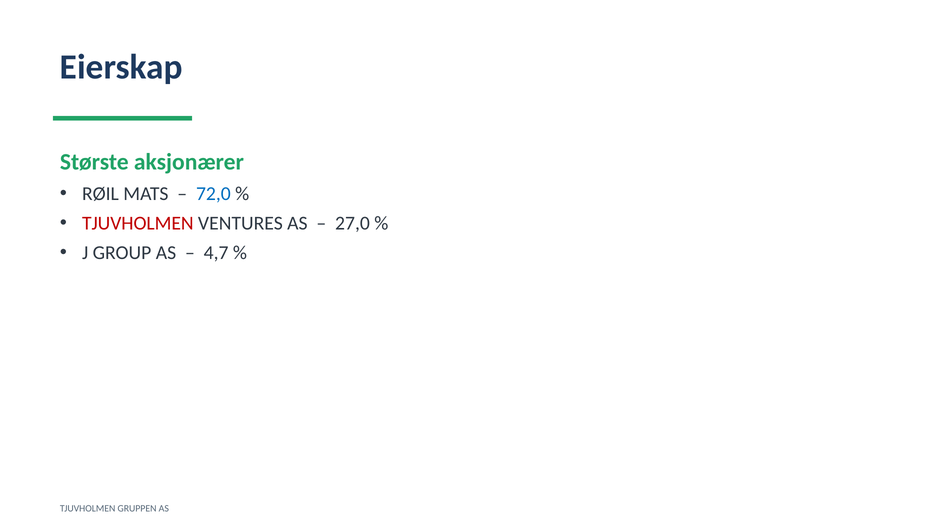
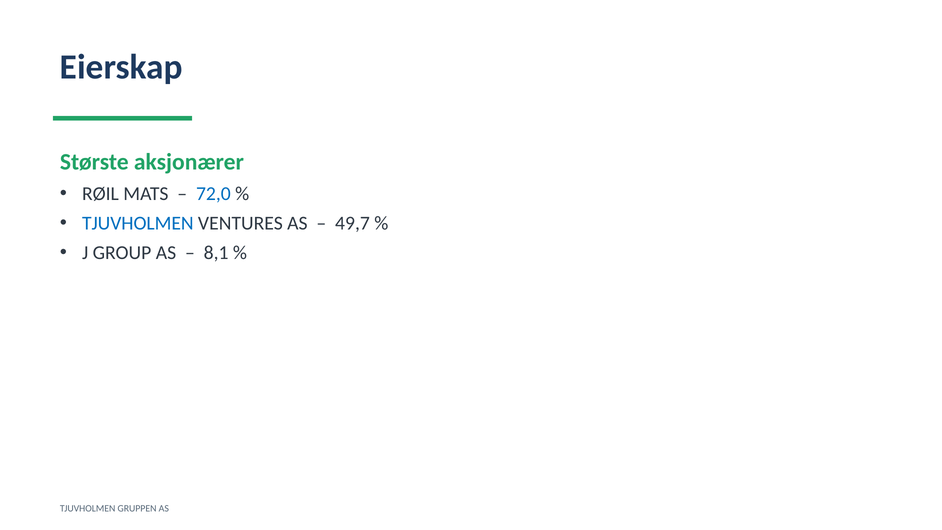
TJUVHOLMEN at (138, 223) colour: red -> blue
27,0: 27,0 -> 49,7
4,7: 4,7 -> 8,1
